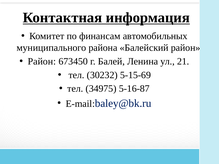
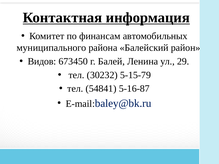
Район at (42, 61): Район -> Видов
21: 21 -> 29
5-15-69: 5-15-69 -> 5-15-79
34975: 34975 -> 54841
